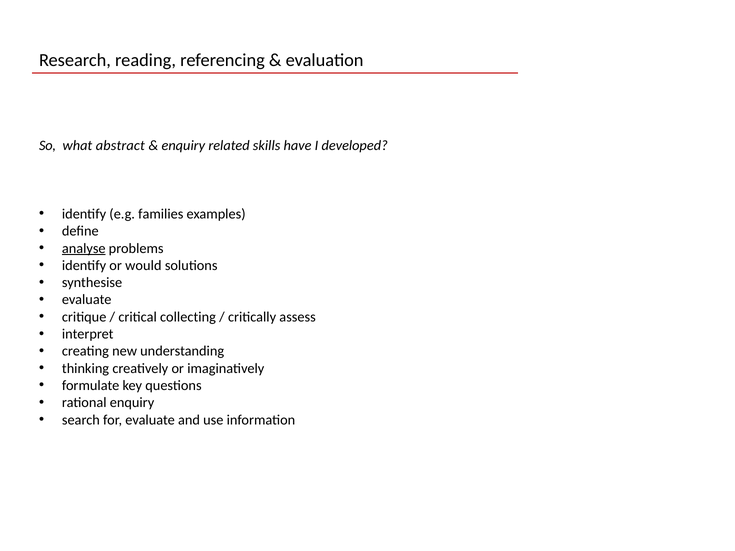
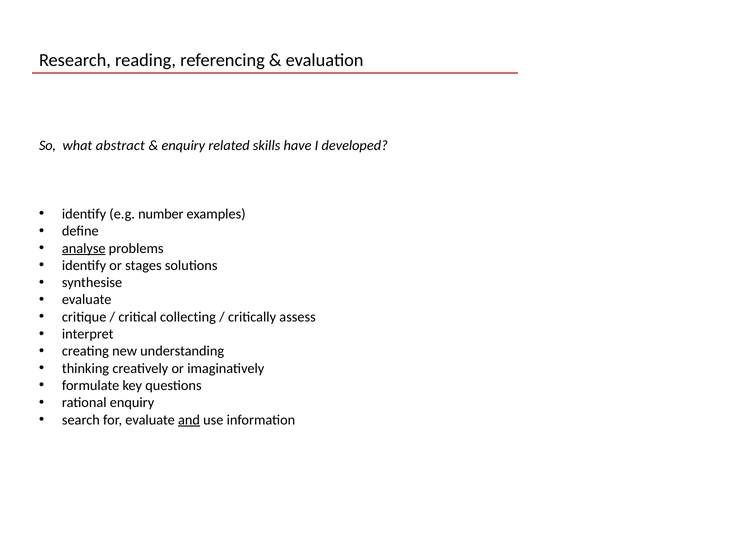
families: families -> number
would: would -> stages
and underline: none -> present
